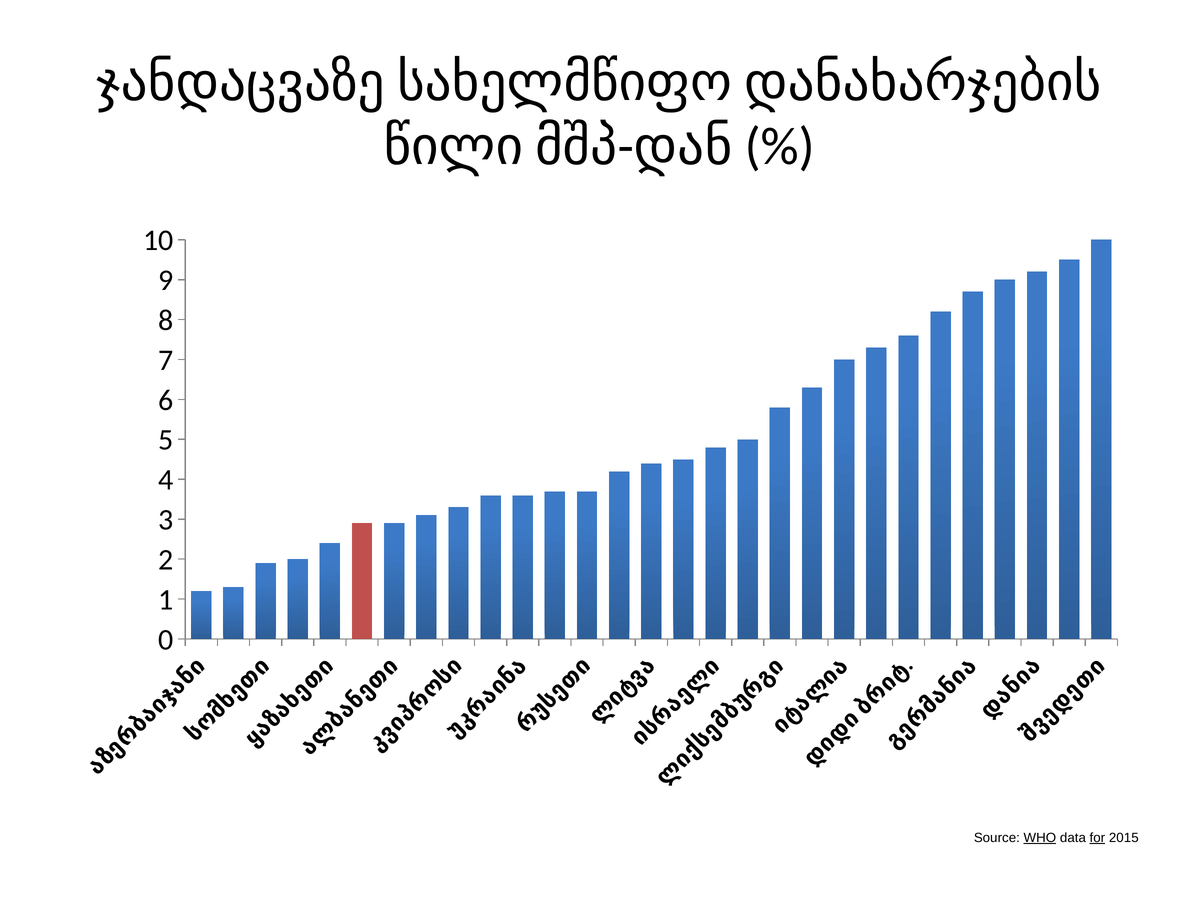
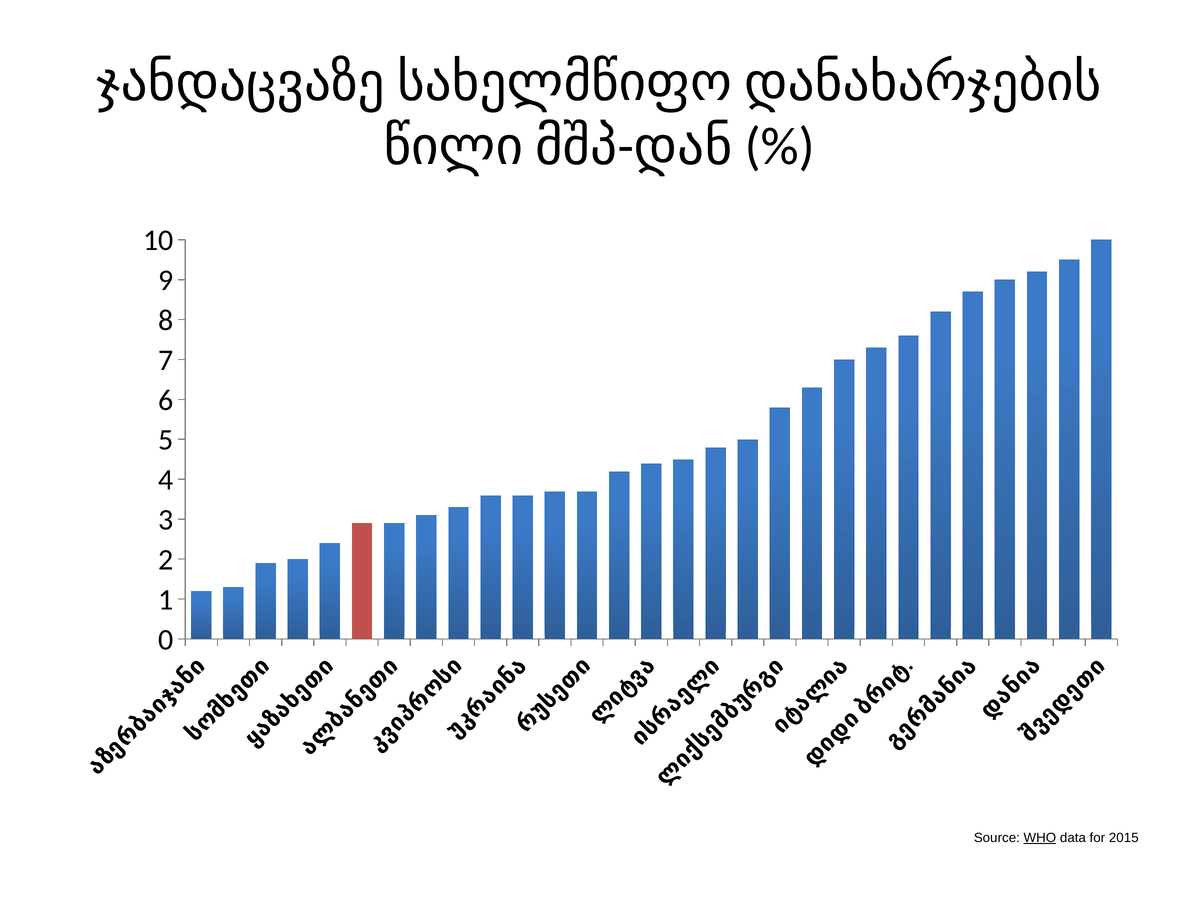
for underline: present -> none
